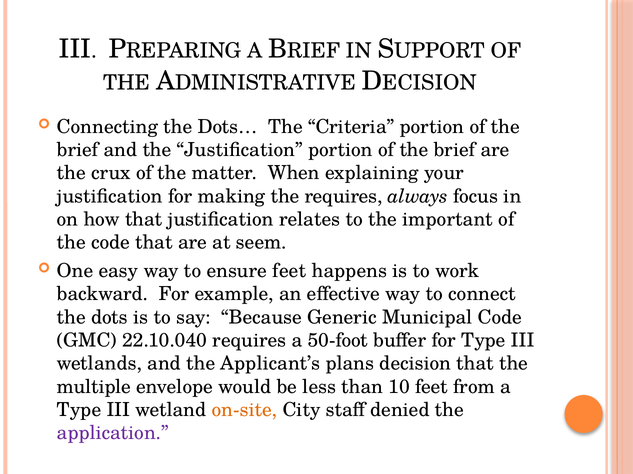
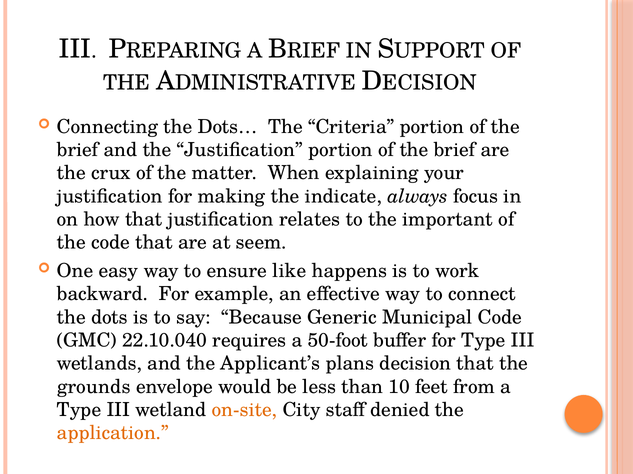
the requires: requires -> indicate
ensure feet: feet -> like
multiple: multiple -> grounds
application colour: purple -> orange
